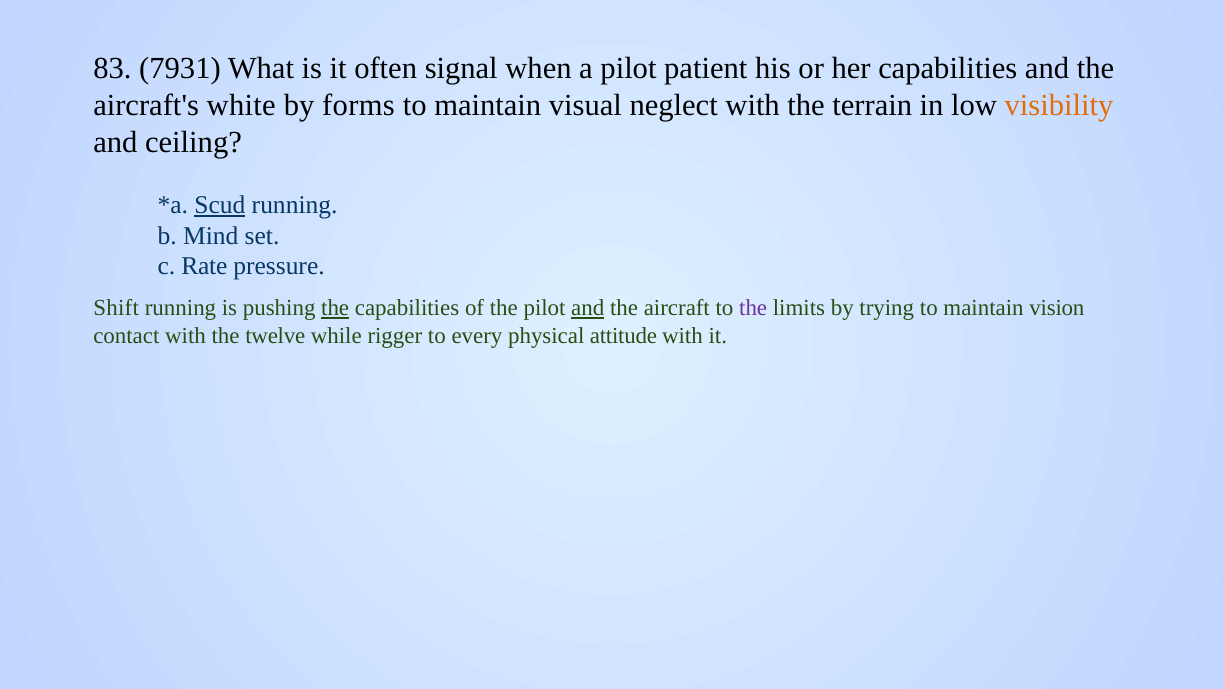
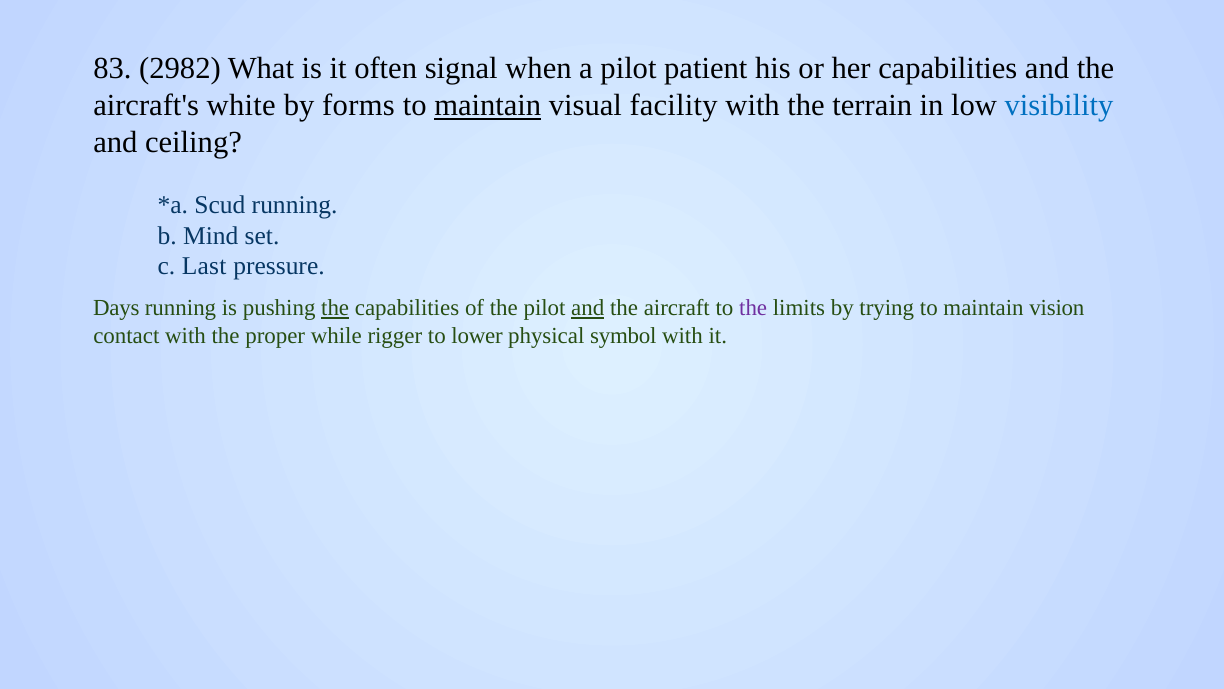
7931: 7931 -> 2982
maintain at (488, 105) underline: none -> present
neglect: neglect -> facility
visibility colour: orange -> blue
Scud underline: present -> none
Rate: Rate -> Last
Shift: Shift -> Days
twelve: twelve -> proper
every: every -> lower
attitude: attitude -> symbol
